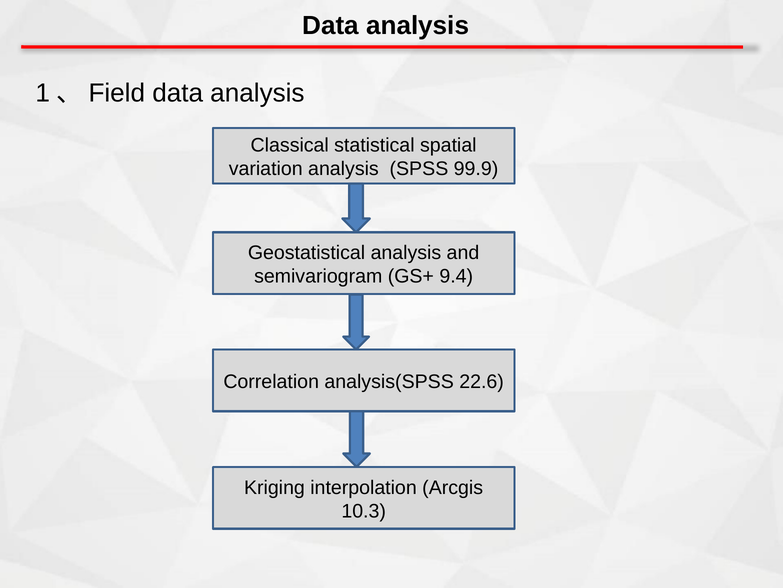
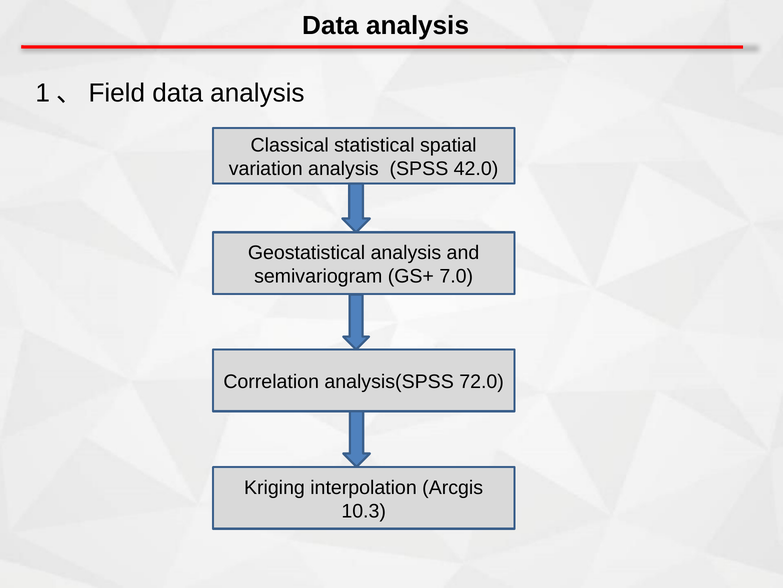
99.9: 99.9 -> 42.0
9.4: 9.4 -> 7.0
22.6: 22.6 -> 72.0
